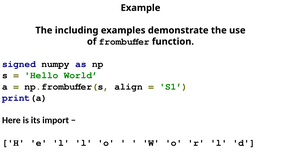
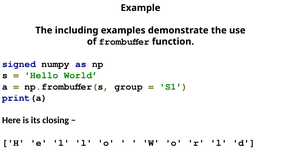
align: align -> group
import: import -> closing
